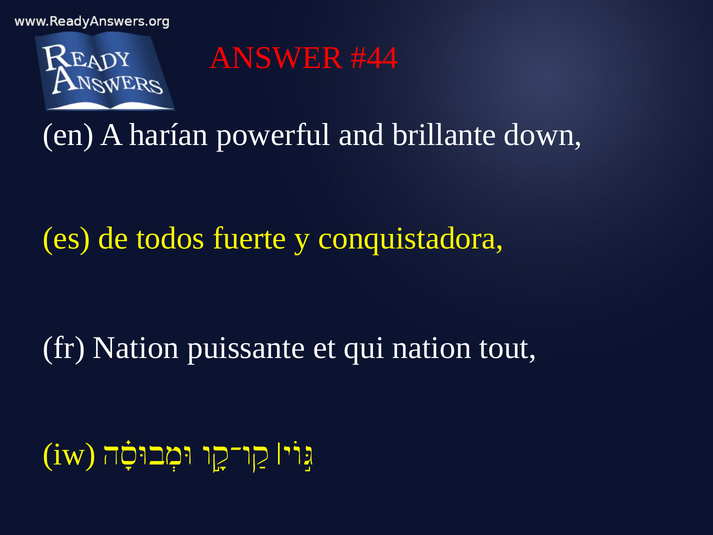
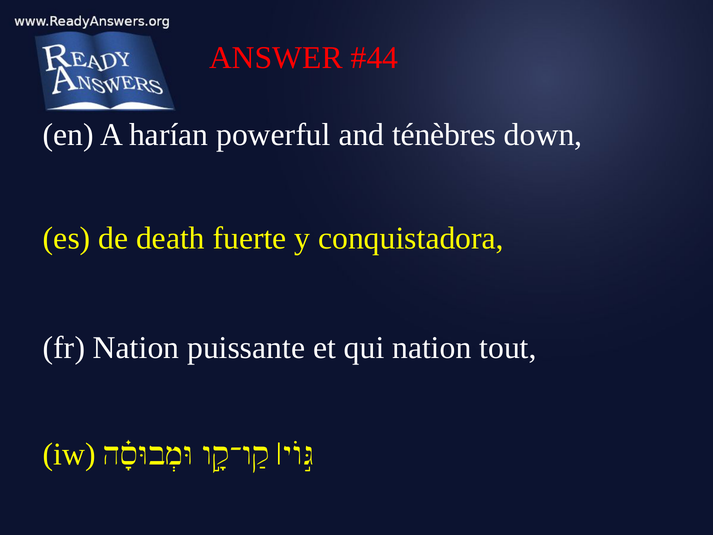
brillante: brillante -> ténèbres
todos: todos -> death
